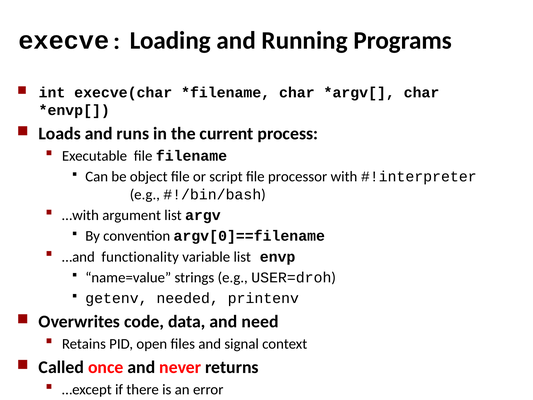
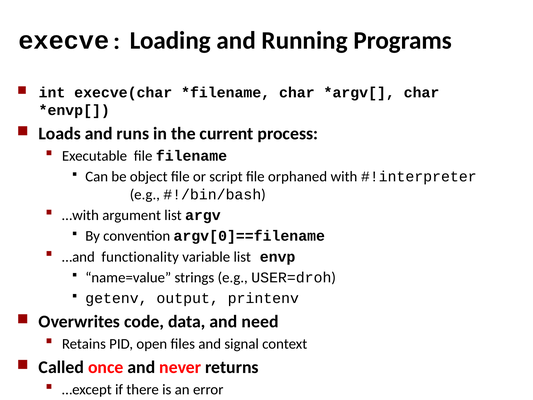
processor: processor -> orphaned
needed: needed -> output
